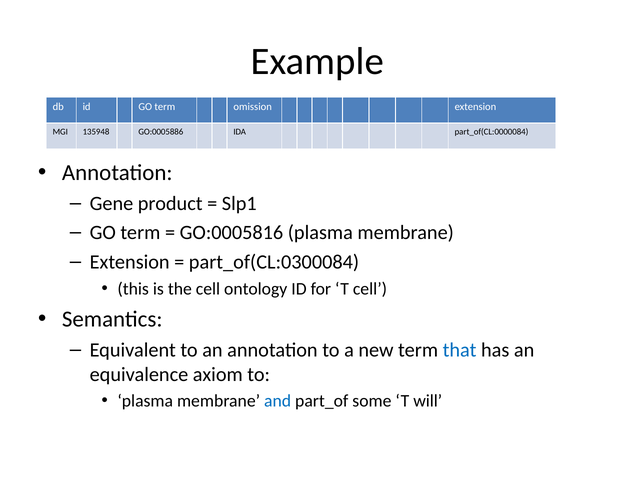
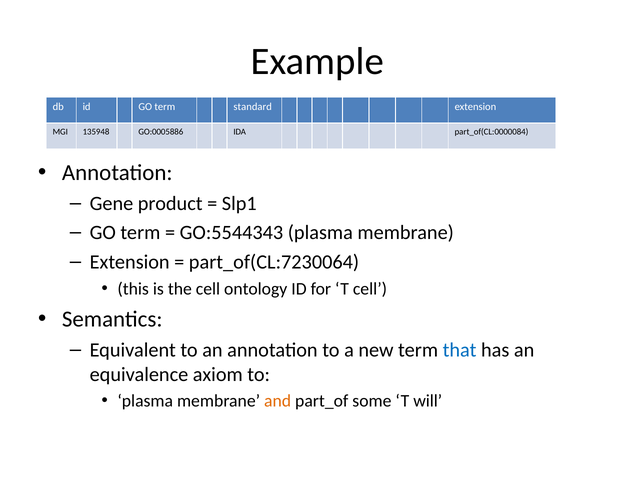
omission: omission -> standard
GO:0005816: GO:0005816 -> GO:5544343
part_of(CL:0300084: part_of(CL:0300084 -> part_of(CL:7230064
and colour: blue -> orange
